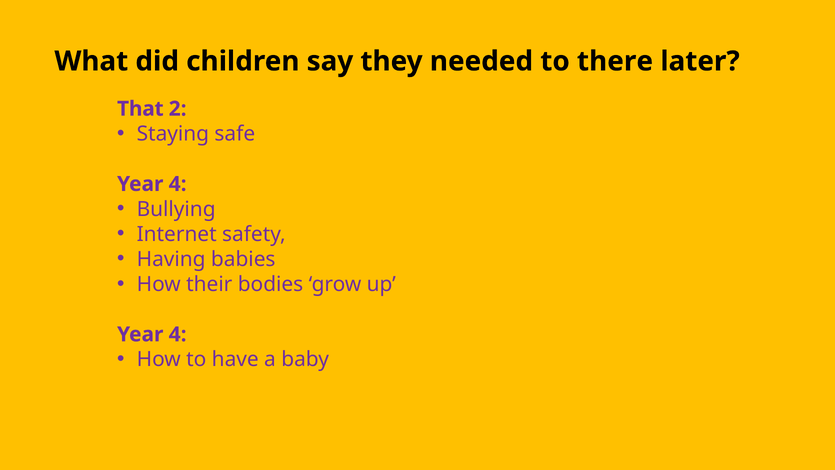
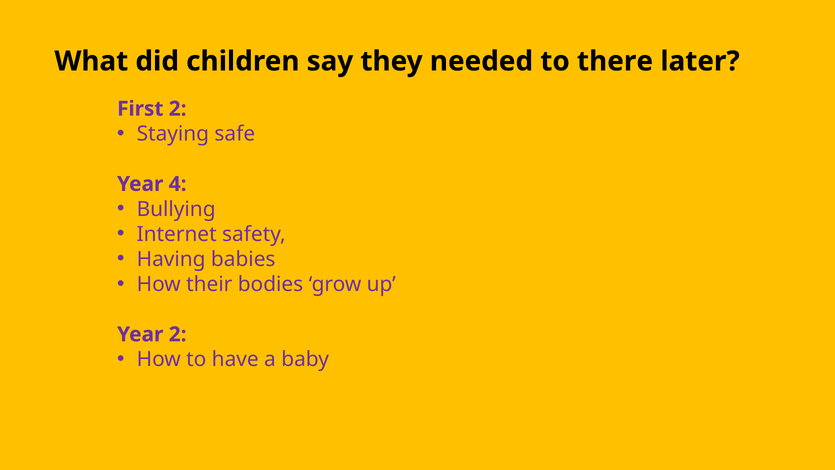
That: That -> First
4 at (178, 334): 4 -> 2
